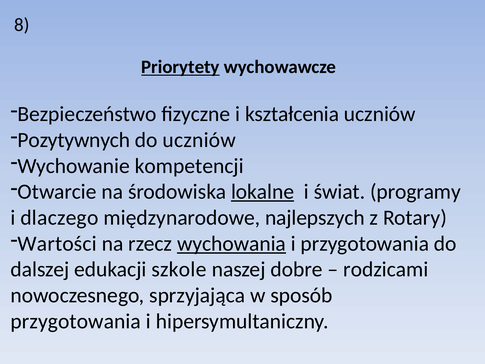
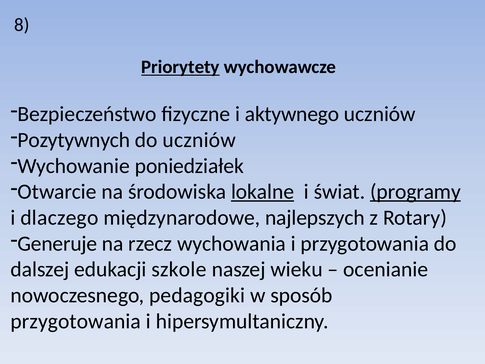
kształcenia: kształcenia -> aktywnego
kompetencji: kompetencji -> poniedziałek
programy underline: none -> present
Wartości: Wartości -> Generuje
wychowania underline: present -> none
dobre: dobre -> wieku
rodzicami: rodzicami -> ocenianie
sprzyjająca: sprzyjająca -> pedagogiki
